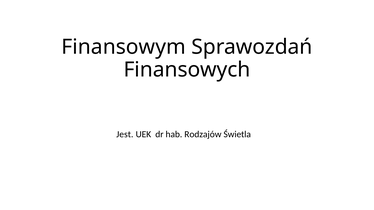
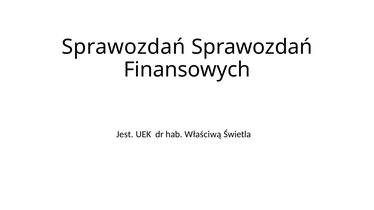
Finansowym at (124, 47): Finansowym -> Sprawozdań
Rodzajów: Rodzajów -> Właściwą
